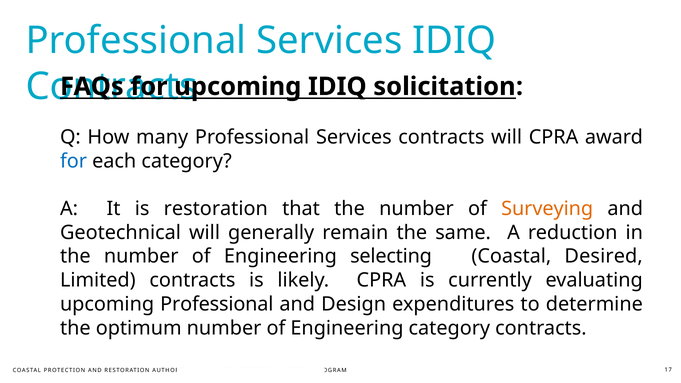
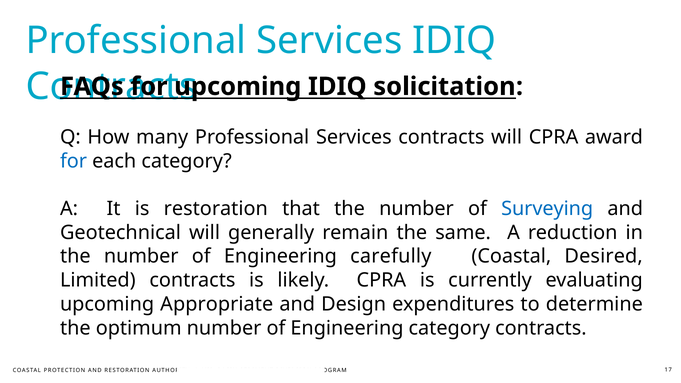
Surveying colour: orange -> blue
selecting: selecting -> carefully
upcoming Professional: Professional -> Appropriate
